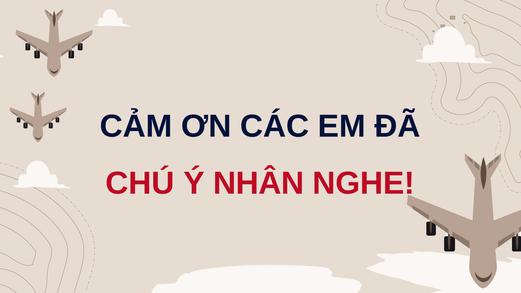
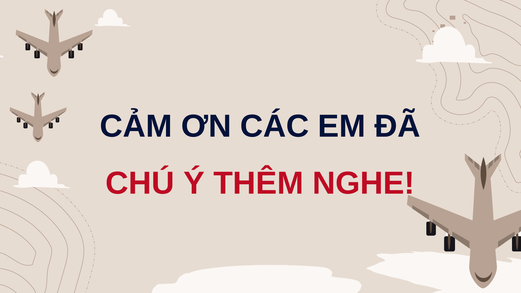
NHÂN: NHÂN -> THÊM
